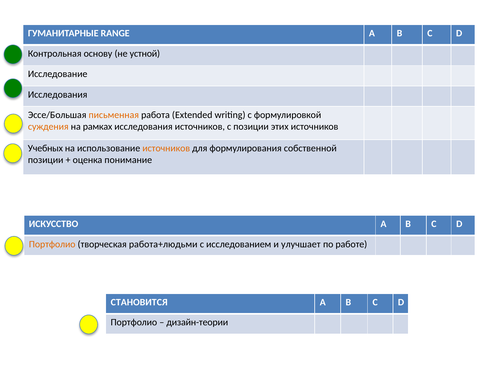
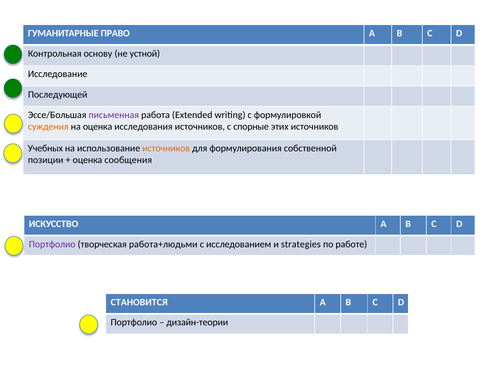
RANGE: RANGE -> ПРАВО
Исследования at (58, 94): Исследования -> Последующей
письменная colour: orange -> purple
на рамках: рамках -> оценка
с позиции: позиции -> спорные
понимание: понимание -> сообщения
Портфолио at (52, 244) colour: orange -> purple
улучшает: улучшает -> strategies
